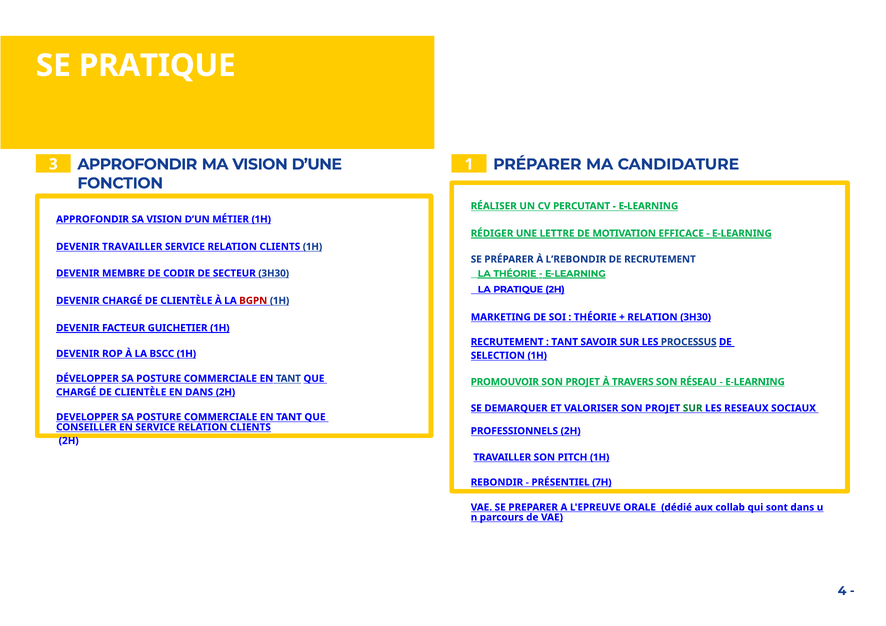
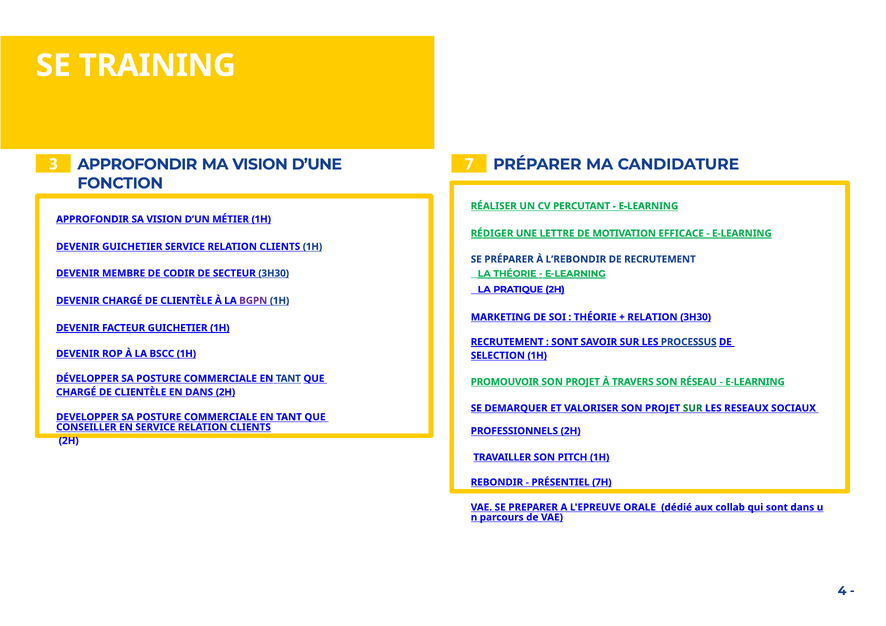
SE PRATIQUE: PRATIQUE -> TRAINING
1: 1 -> 7
DEVENIR TRAVAILLER: TRAVAILLER -> GUICHETIER
BGPN colour: red -> purple
TANT at (565, 342): TANT -> SONT
